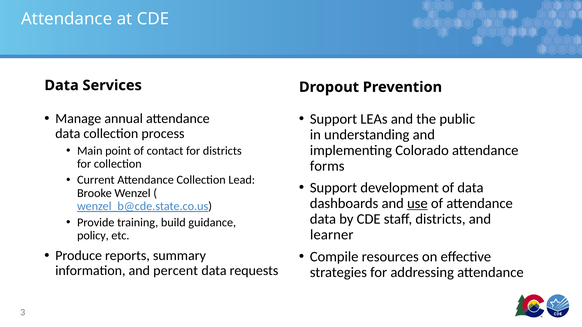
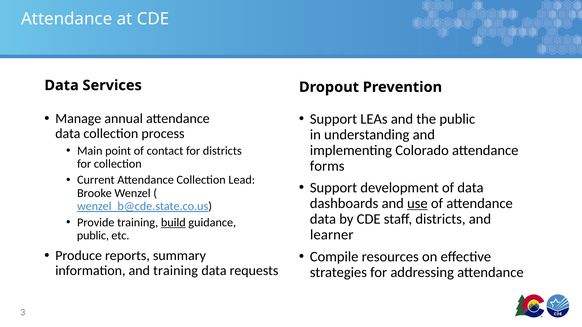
build underline: none -> present
policy at (93, 236): policy -> public
and percent: percent -> training
